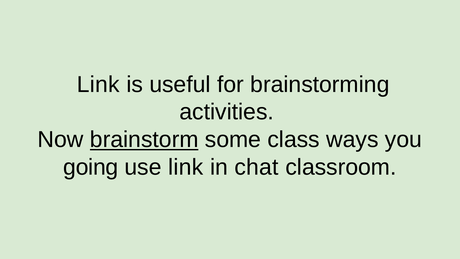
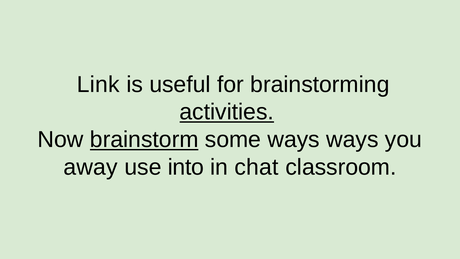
activities underline: none -> present
some class: class -> ways
going: going -> away
use link: link -> into
